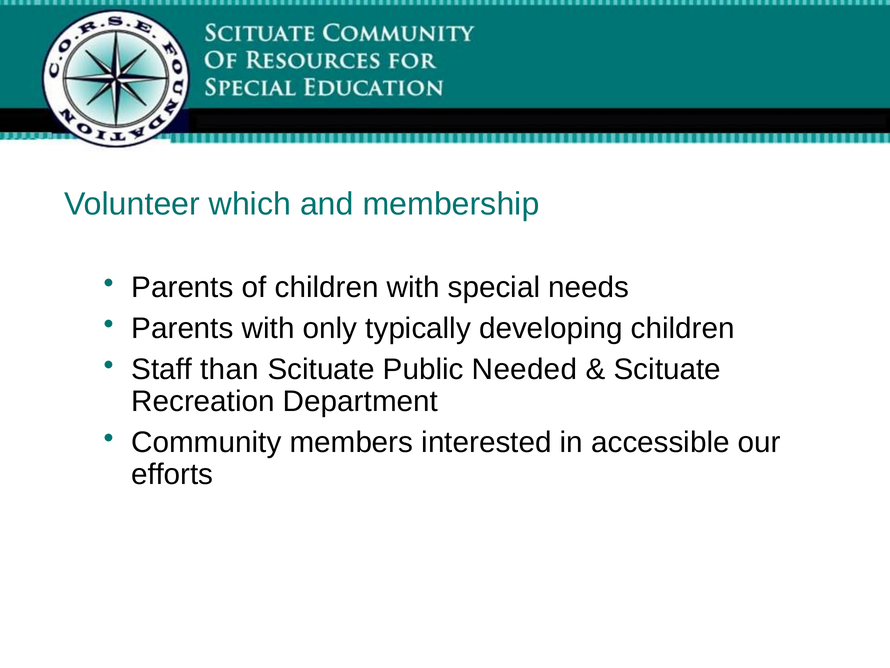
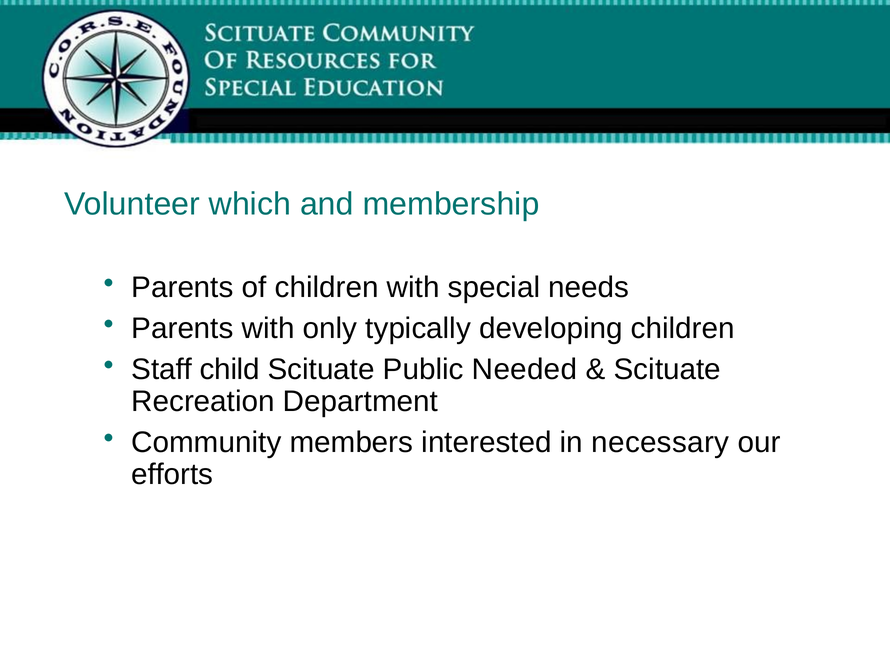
than: than -> child
accessible: accessible -> necessary
